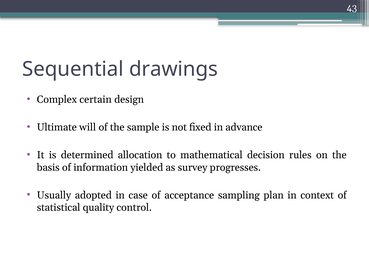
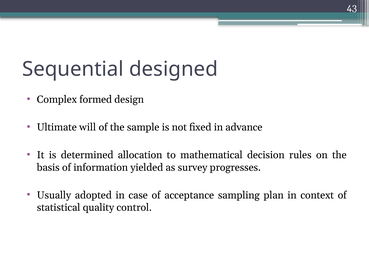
drawings: drawings -> designed
certain: certain -> formed
